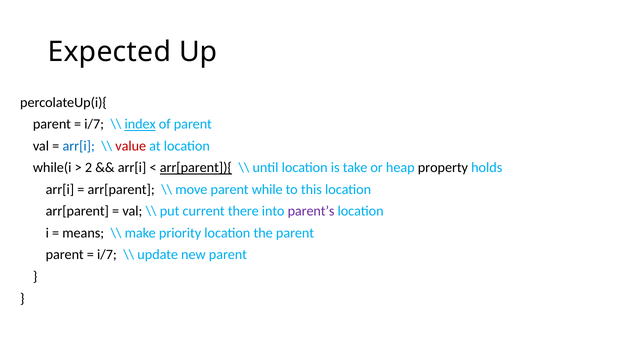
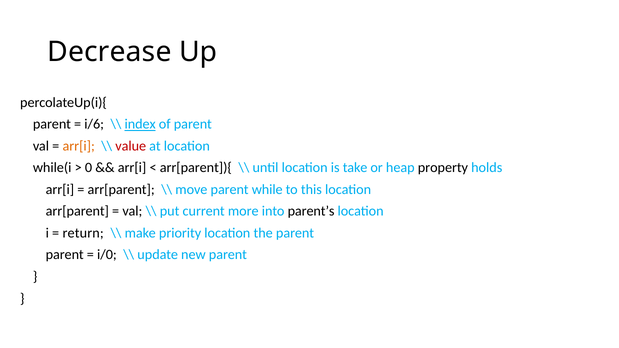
Expected: Expected -> Decrease
i/7 at (94, 124): i/7 -> i/6
arr[i at (79, 146) colour: blue -> orange
2: 2 -> 0
arr[parent]){ underline: present -> none
there: there -> more
parent’s colour: purple -> black
means: means -> return
i/7 at (107, 255): i/7 -> i/0
